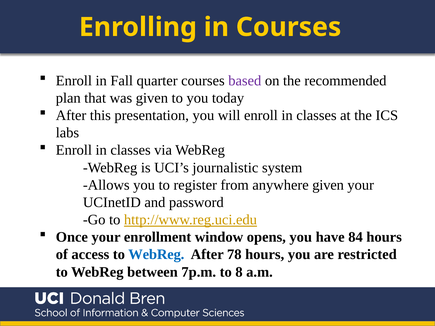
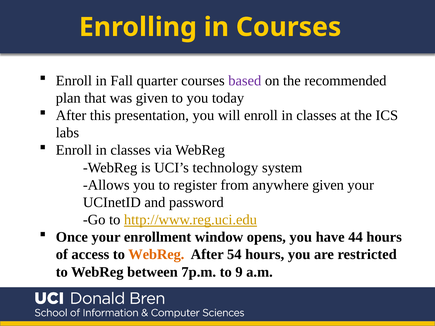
journalistic: journalistic -> technology
84: 84 -> 44
WebReg at (156, 255) colour: blue -> orange
78: 78 -> 54
8: 8 -> 9
